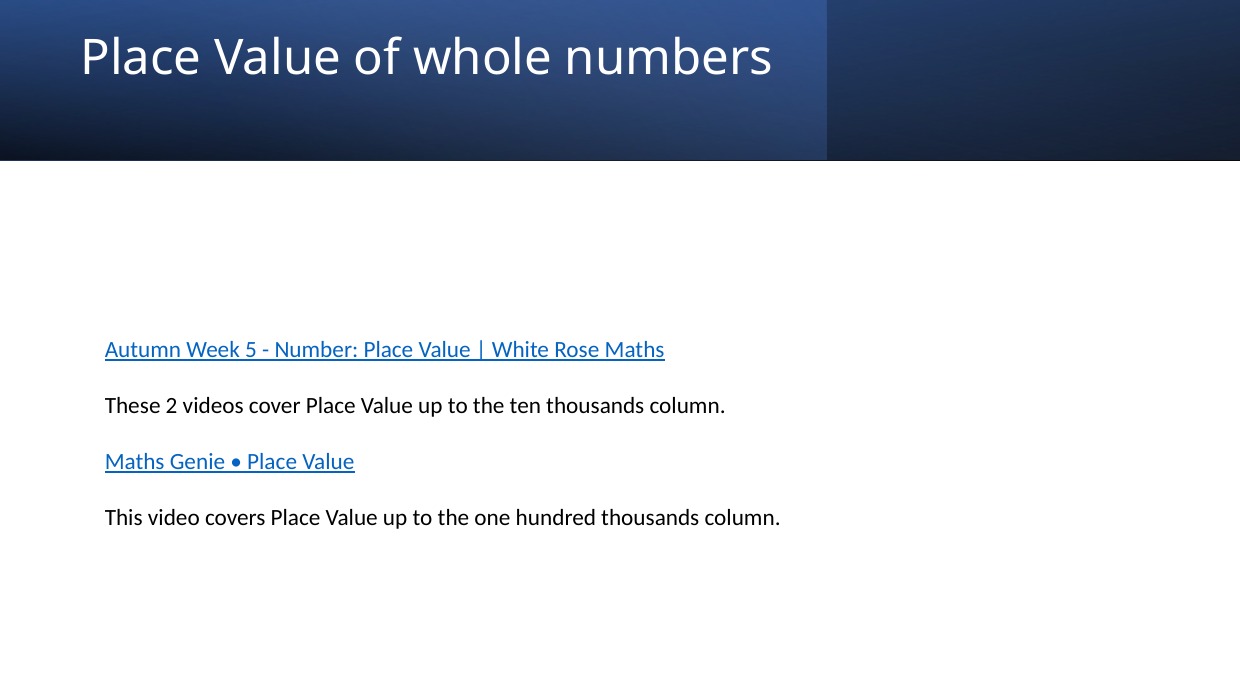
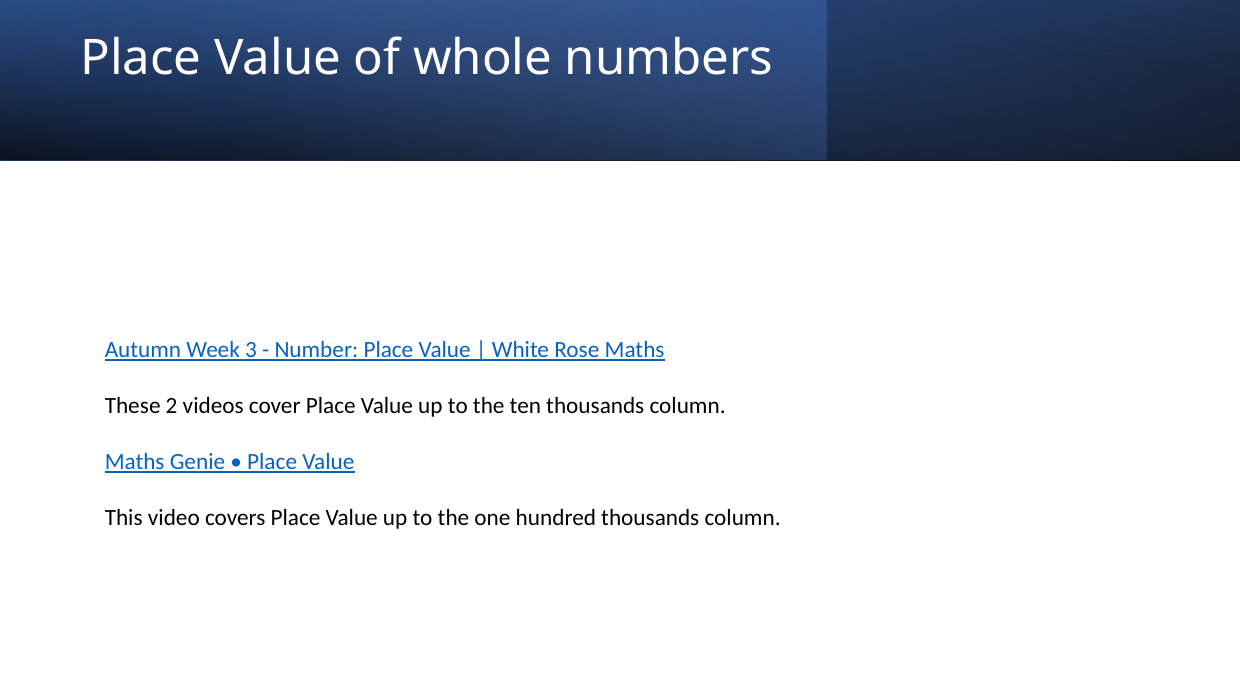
5: 5 -> 3
